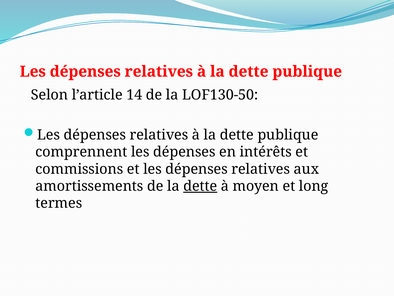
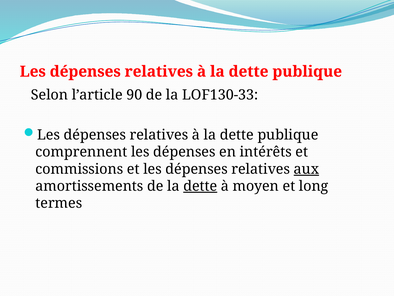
14: 14 -> 90
LOF130-50: LOF130-50 -> LOF130-33
aux underline: none -> present
